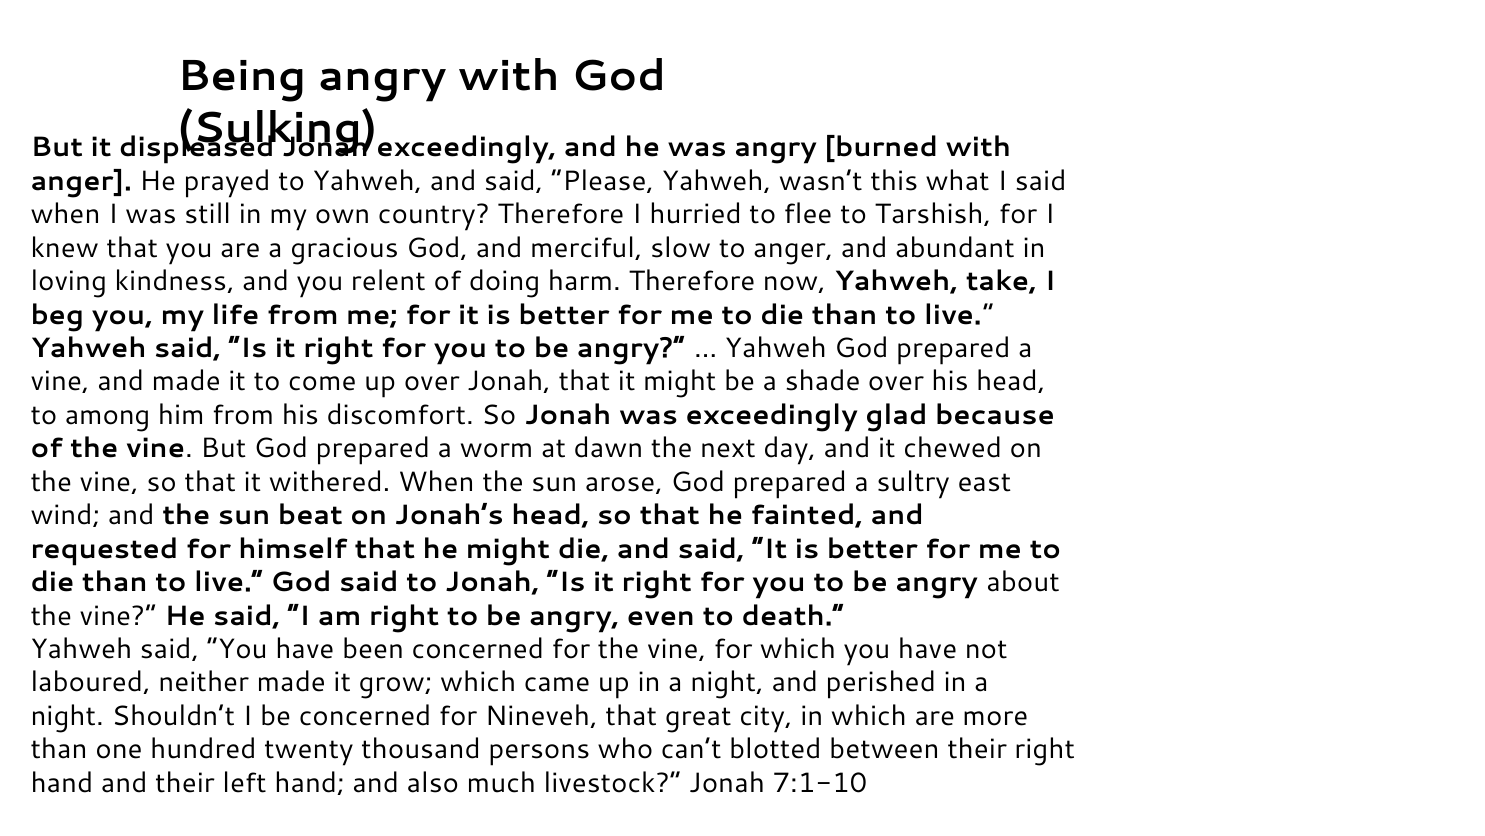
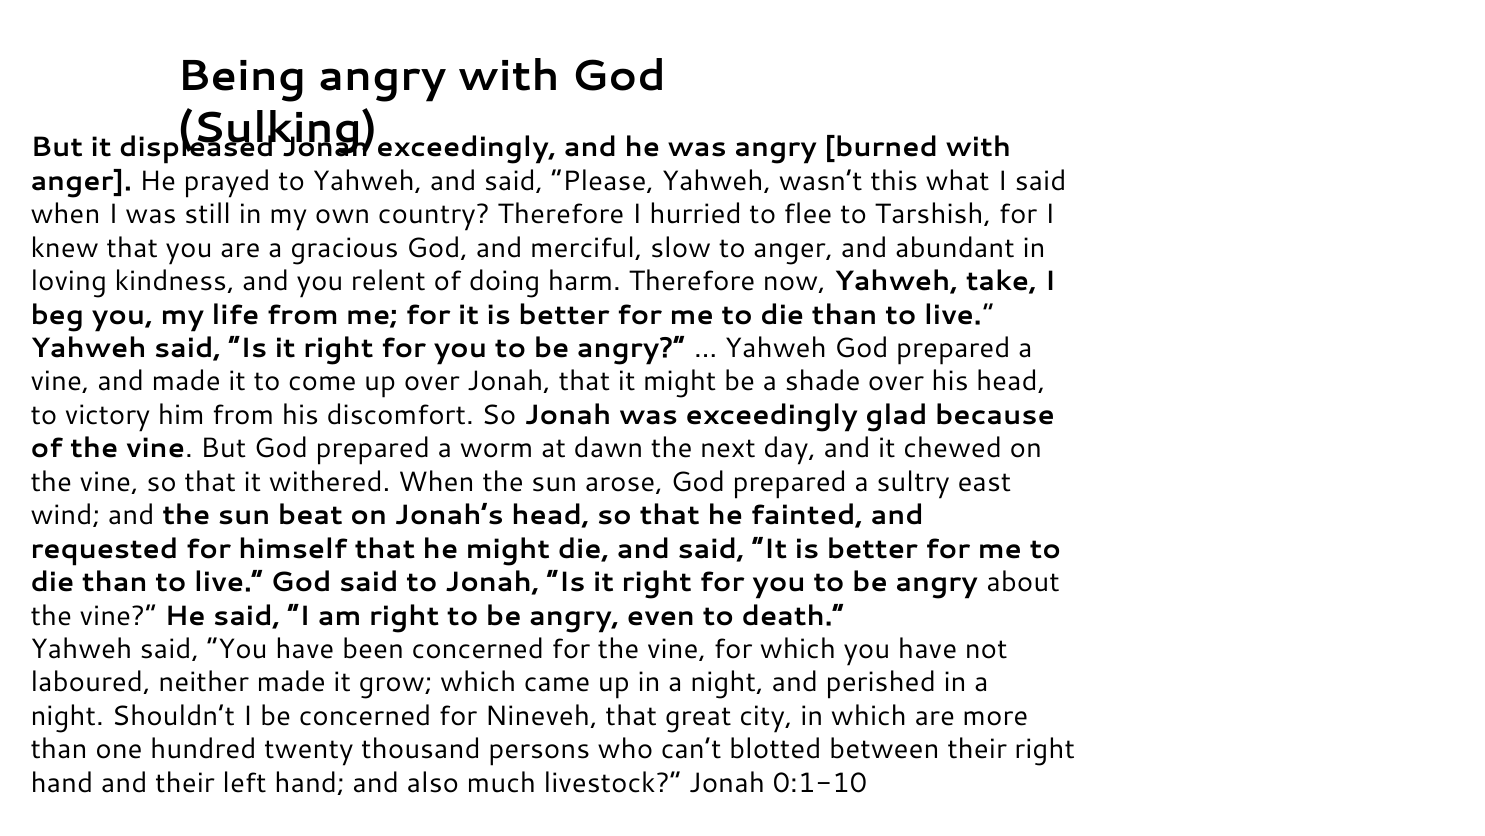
among: among -> victory
7:1-10: 7:1-10 -> 0:1-10
